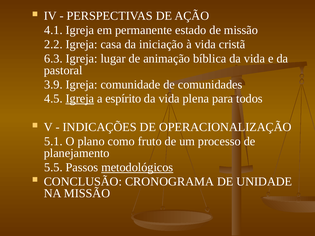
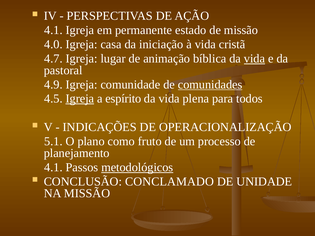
2.2: 2.2 -> 4.0
6.3: 6.3 -> 4.7
vida at (255, 59) underline: none -> present
3.9: 3.9 -> 4.9
comunidades underline: none -> present
5.5 at (53, 167): 5.5 -> 4.1
CRONOGRAMA: CRONOGRAMA -> CONCLAMADO
